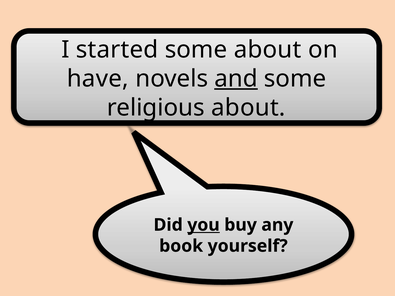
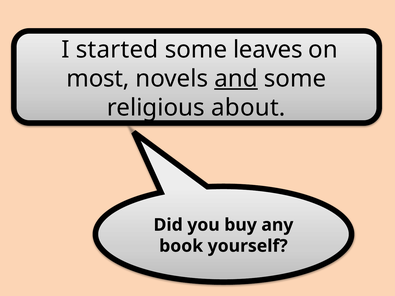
some about: about -> leaves
have: have -> most
you underline: present -> none
